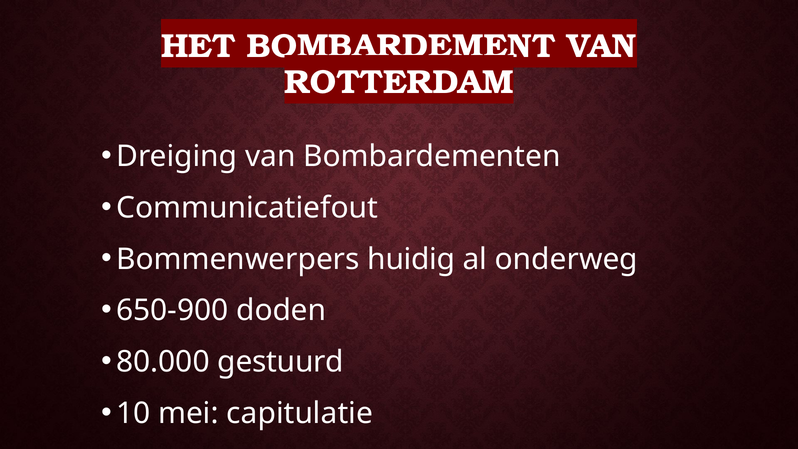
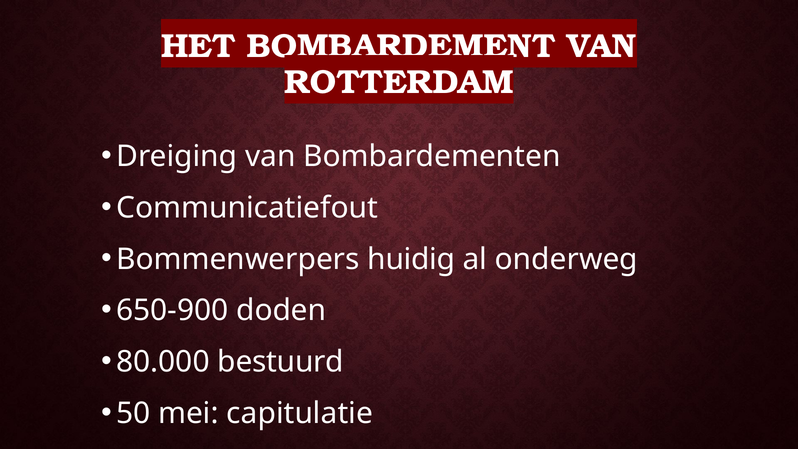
gestuurd: gestuurd -> bestuurd
10: 10 -> 50
